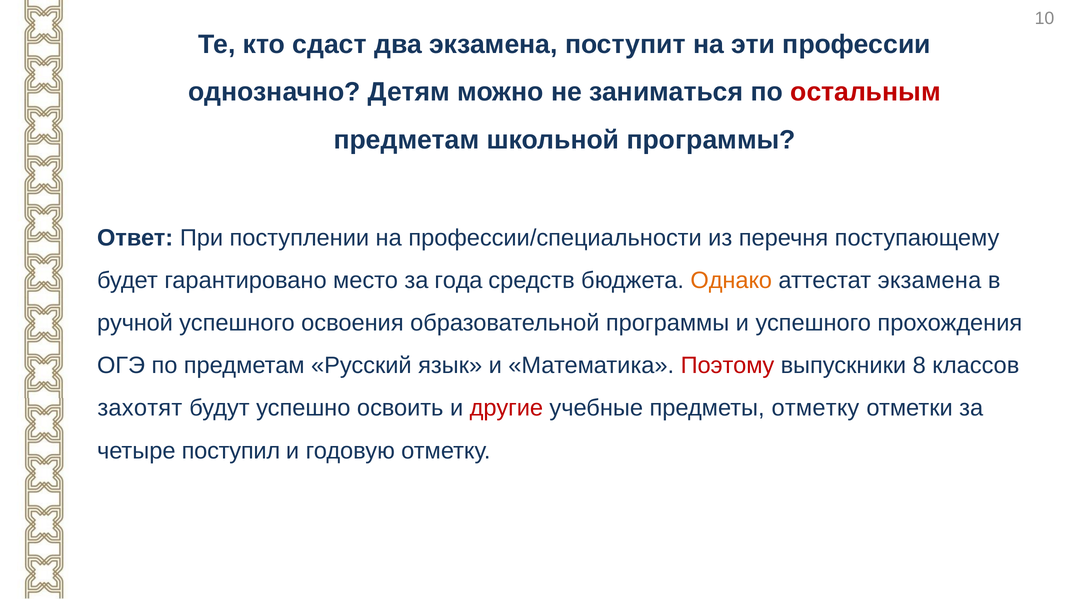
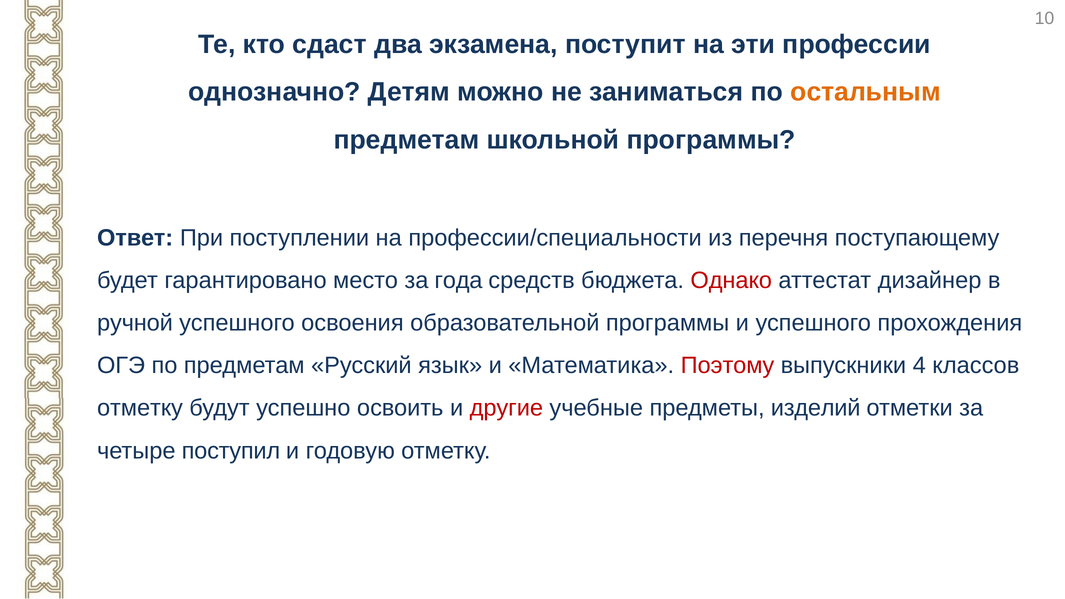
остальным colour: red -> orange
Однако colour: orange -> red
аттестат экзамена: экзамена -> дизайнер
8: 8 -> 4
захотят at (140, 408): захотят -> отметку
предметы отметку: отметку -> изделий
